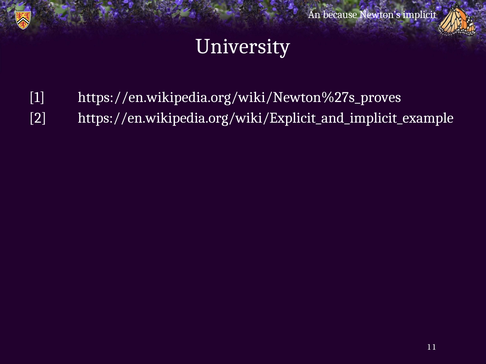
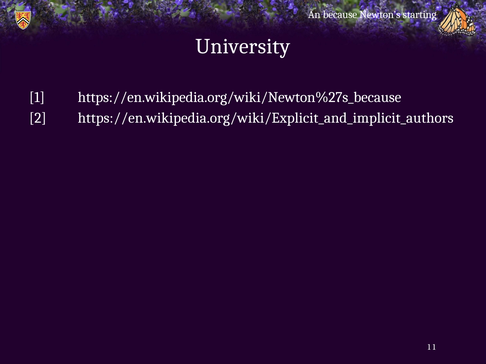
implicit: implicit -> starting
https://en.wikipedia.org/wiki/Newton%27s_proves: https://en.wikipedia.org/wiki/Newton%27s_proves -> https://en.wikipedia.org/wiki/Newton%27s_because
https://en.wikipedia.org/wiki/Explicit_and_implicit_example: https://en.wikipedia.org/wiki/Explicit_and_implicit_example -> https://en.wikipedia.org/wiki/Explicit_and_implicit_authors
